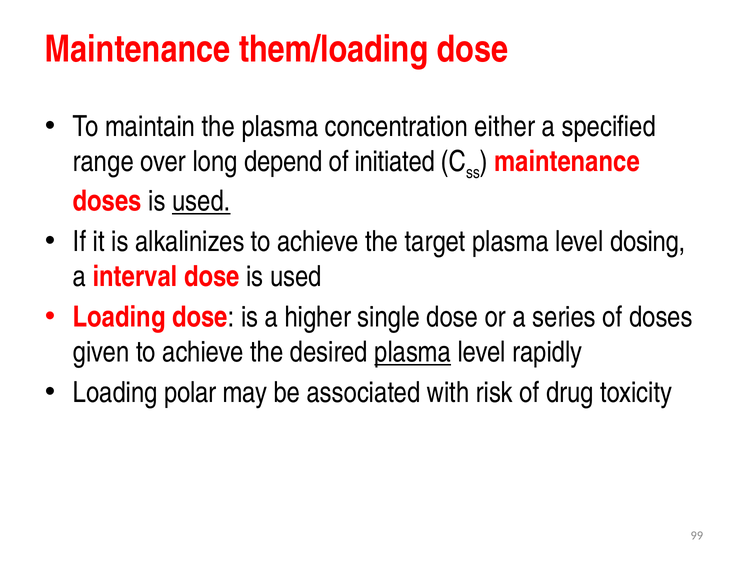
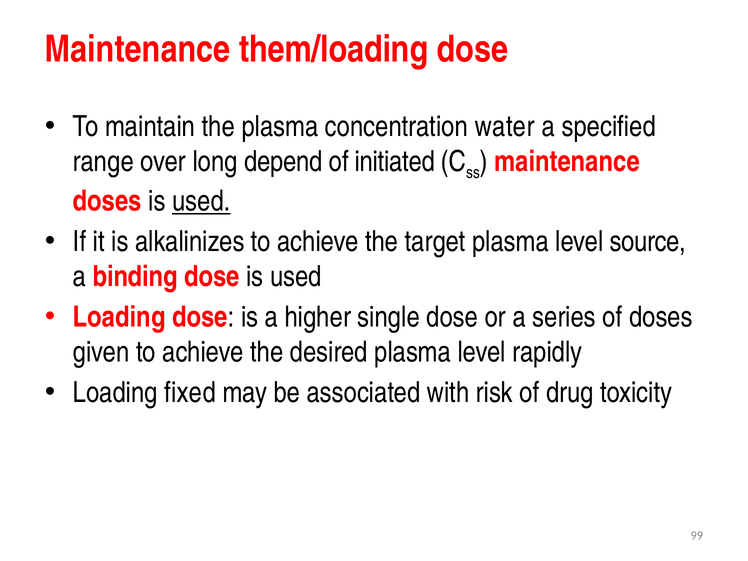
either: either -> water
dosing: dosing -> source
interval: interval -> binding
plasma at (413, 352) underline: present -> none
polar: polar -> fixed
